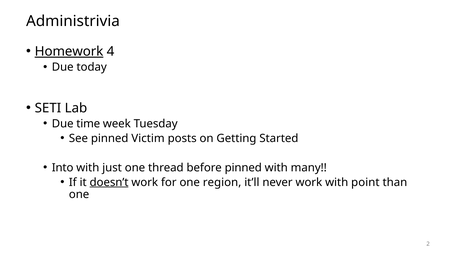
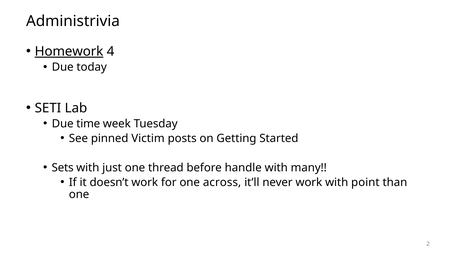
Into: Into -> Sets
before pinned: pinned -> handle
doesn’t underline: present -> none
region: region -> across
